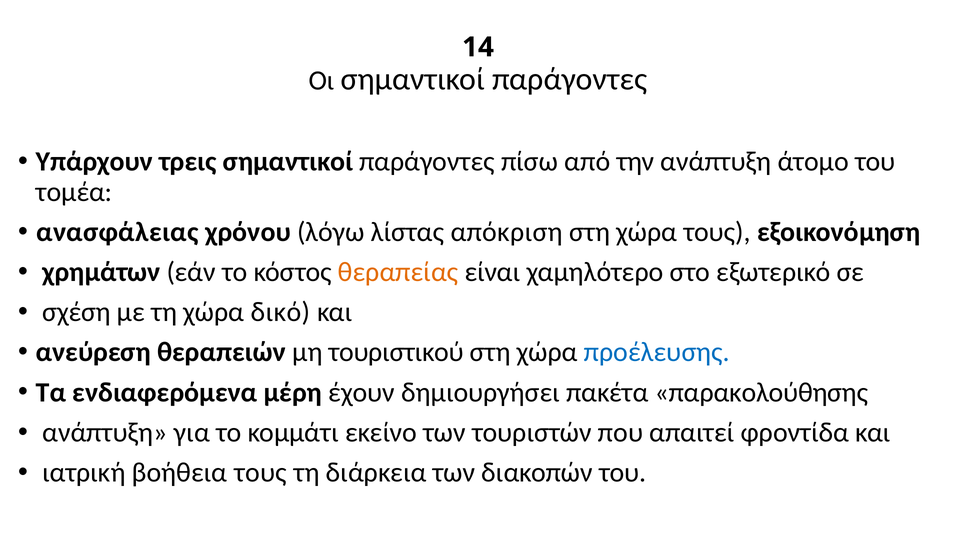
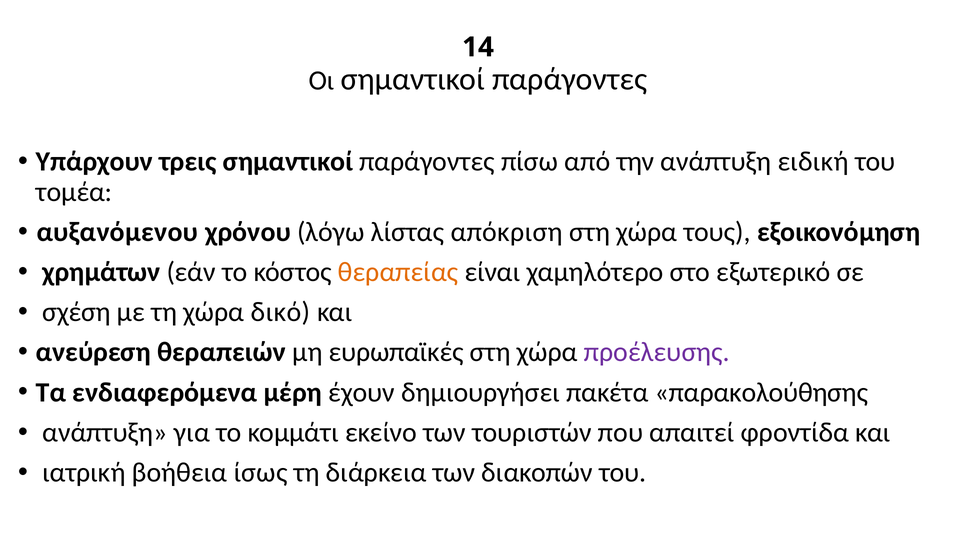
άτομο: άτομο -> ειδική
ανασφάλειας: ανασφάλειας -> αυξανόμενου
τουριστικού: τουριστικού -> ευρωπαϊκές
προέλευσης colour: blue -> purple
βοήθεια τους: τους -> ίσως
